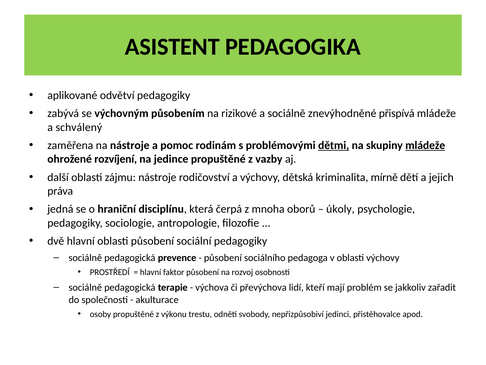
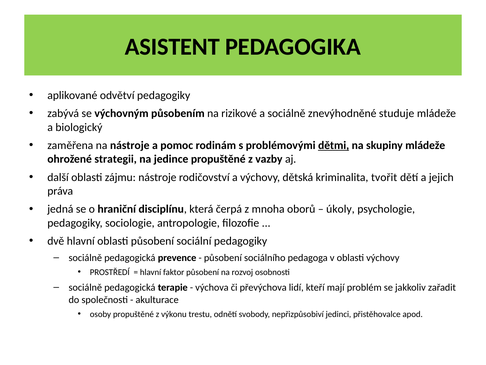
přispívá: přispívá -> studuje
schválený: schválený -> biologický
mládeže at (425, 145) underline: present -> none
rozvíjení: rozvíjení -> strategii
mírně: mírně -> tvořit
